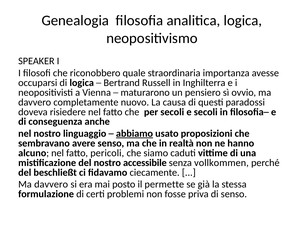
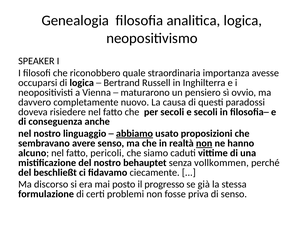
non at (204, 143) underline: none -> present
accessibile: accessibile -> behauptet
davvero at (51, 184): davvero -> discorso
permette: permette -> progresso
